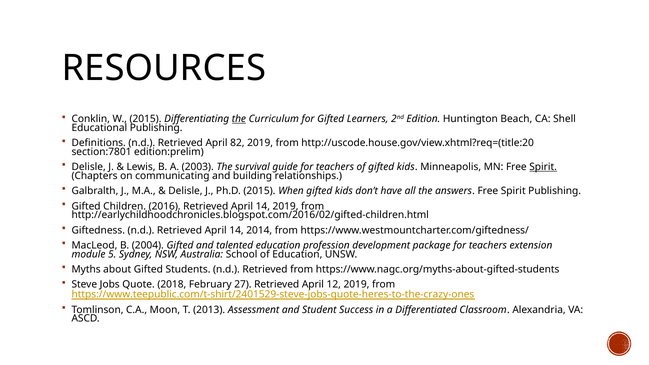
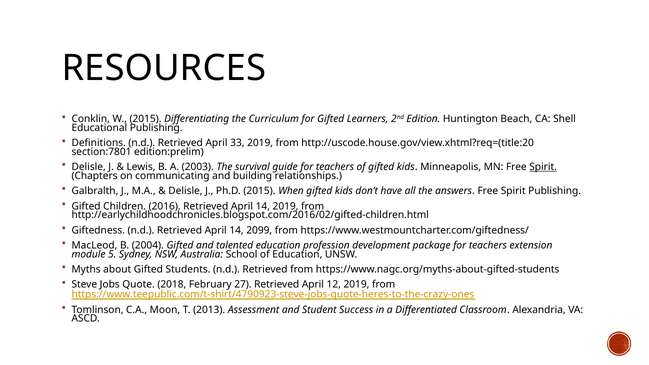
the at (239, 119) underline: present -> none
82: 82 -> 33
2014: 2014 -> 2099
https://www.teepublic.com/t-shirt/2401529-steve-jobs-quote-heres-to-the-crazy-ones: https://www.teepublic.com/t-shirt/2401529-steve-jobs-quote-heres-to-the-crazy-ones -> https://www.teepublic.com/t-shirt/4790923-steve-jobs-quote-heres-to-the-crazy-ones
